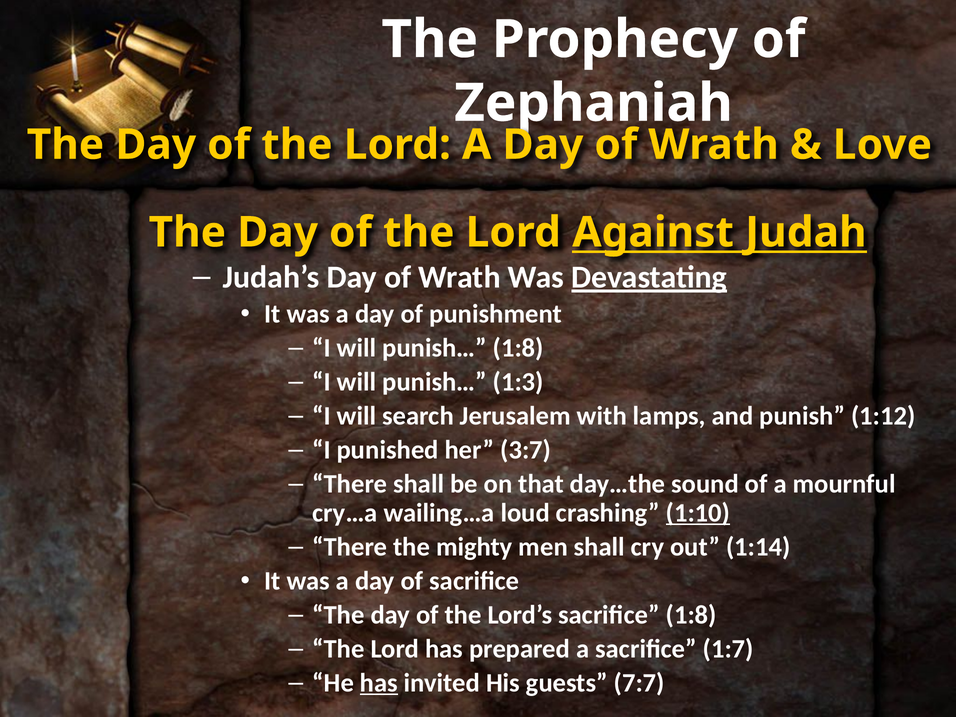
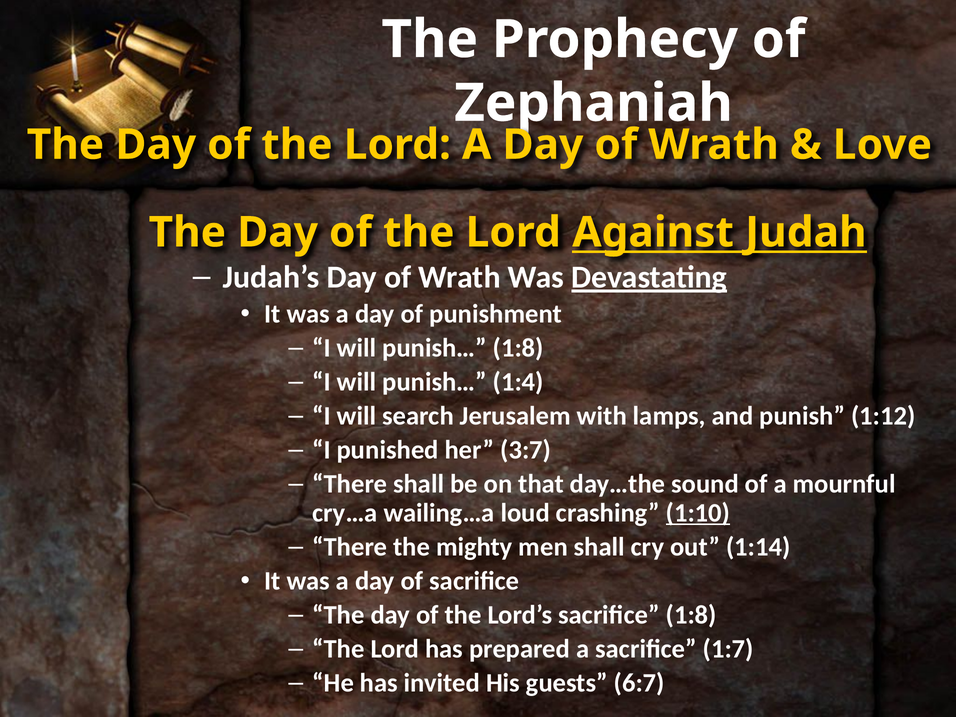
1:3: 1:3 -> 1:4
has at (379, 683) underline: present -> none
7:7: 7:7 -> 6:7
